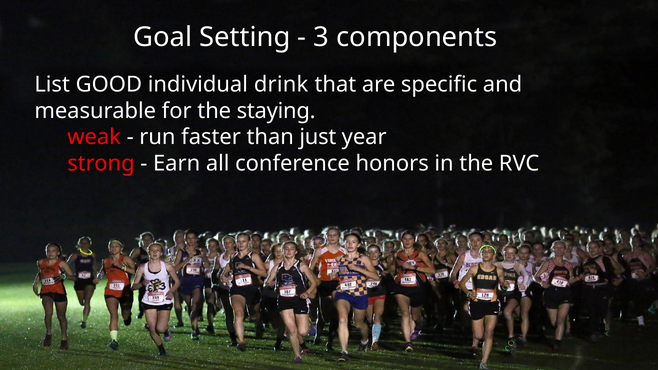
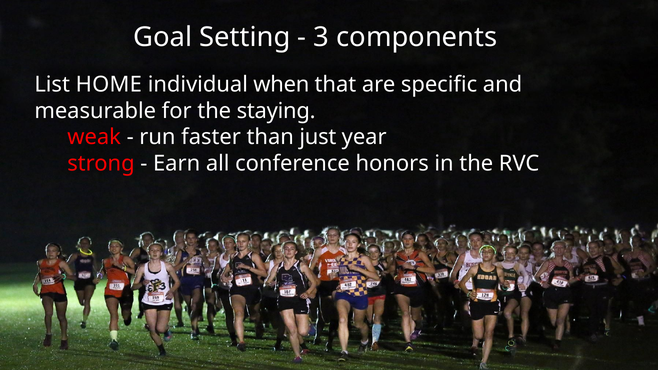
GOOD: GOOD -> HOME
drink: drink -> when
